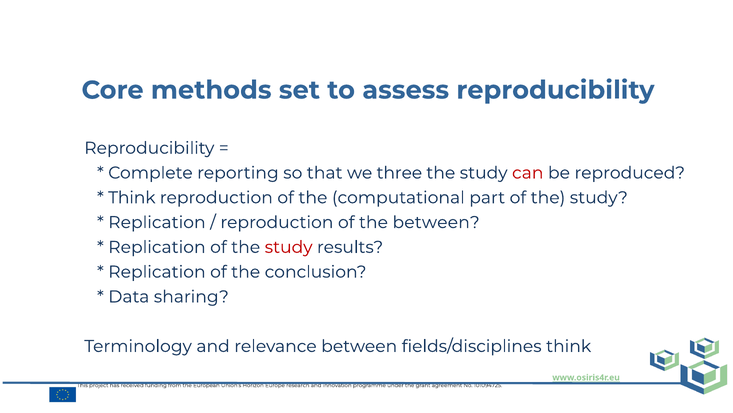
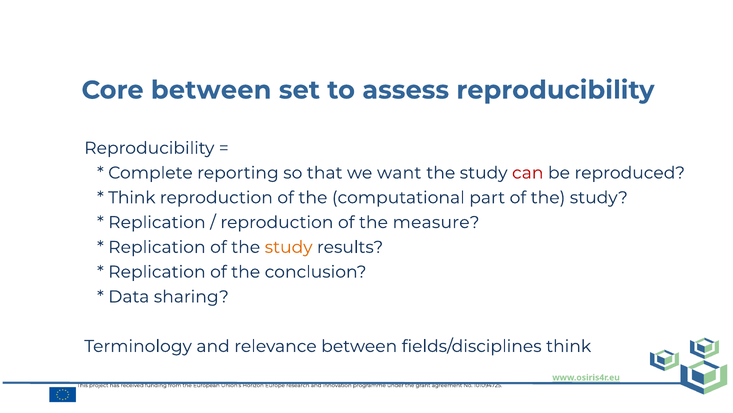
Core methods: methods -> between
three: three -> want
the between: between -> measure
study at (289, 247) colour: red -> orange
